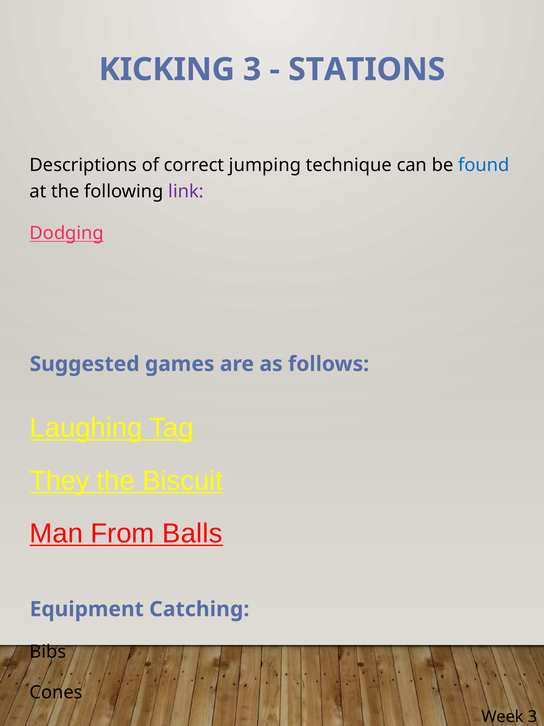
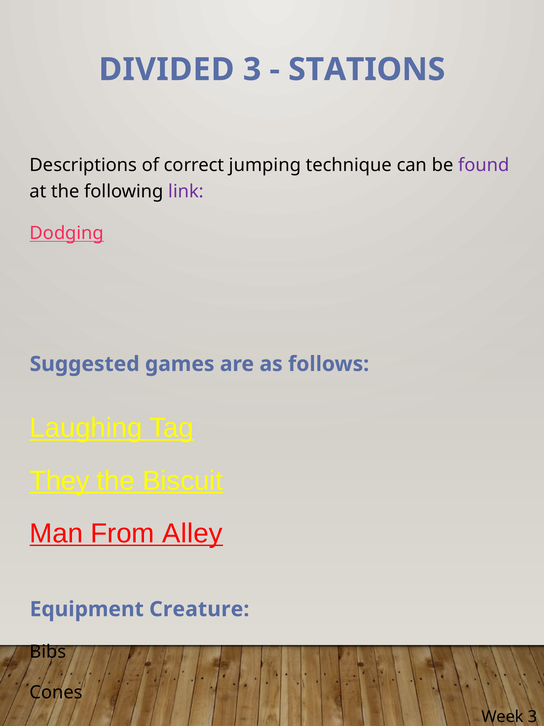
KICKING: KICKING -> DIVIDED
found colour: blue -> purple
Balls: Balls -> Alley
Catching: Catching -> Creature
